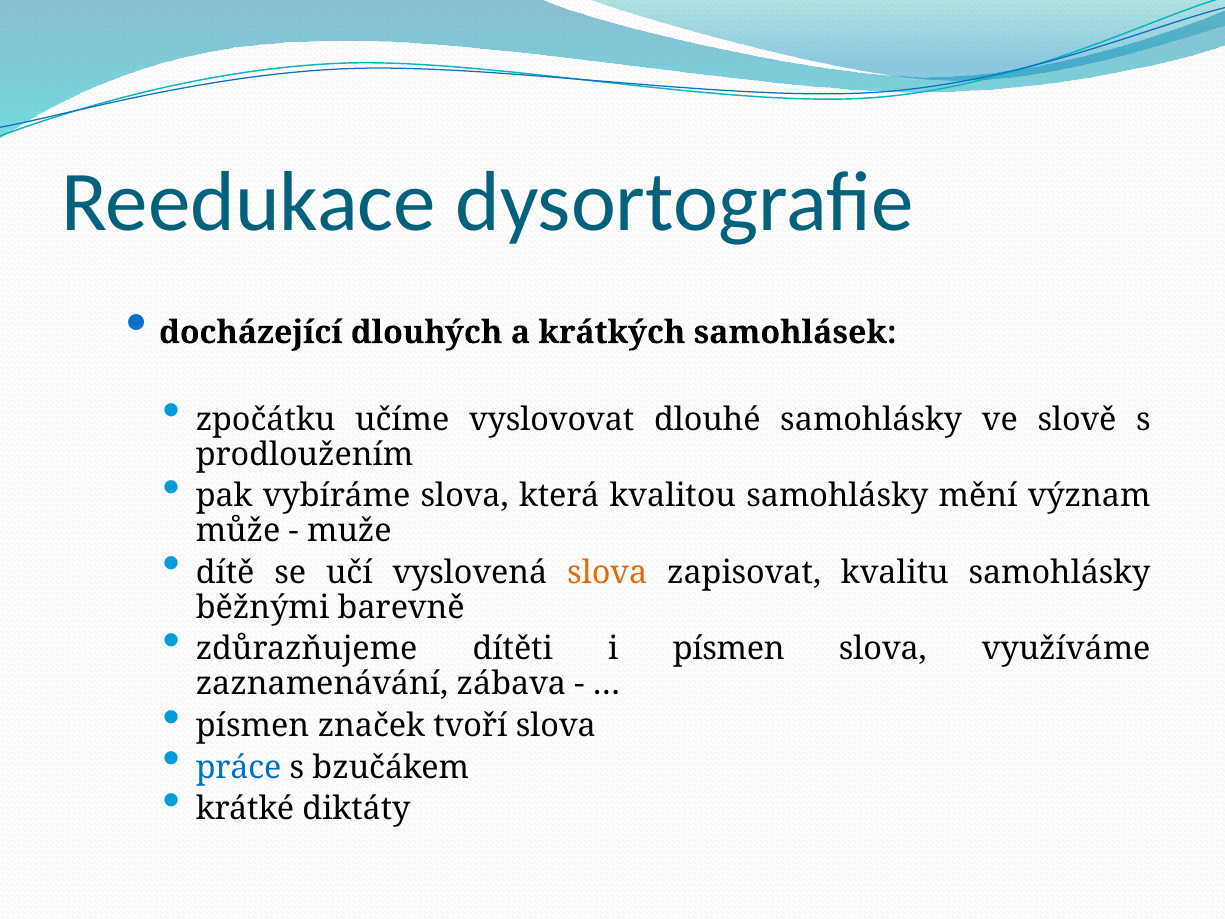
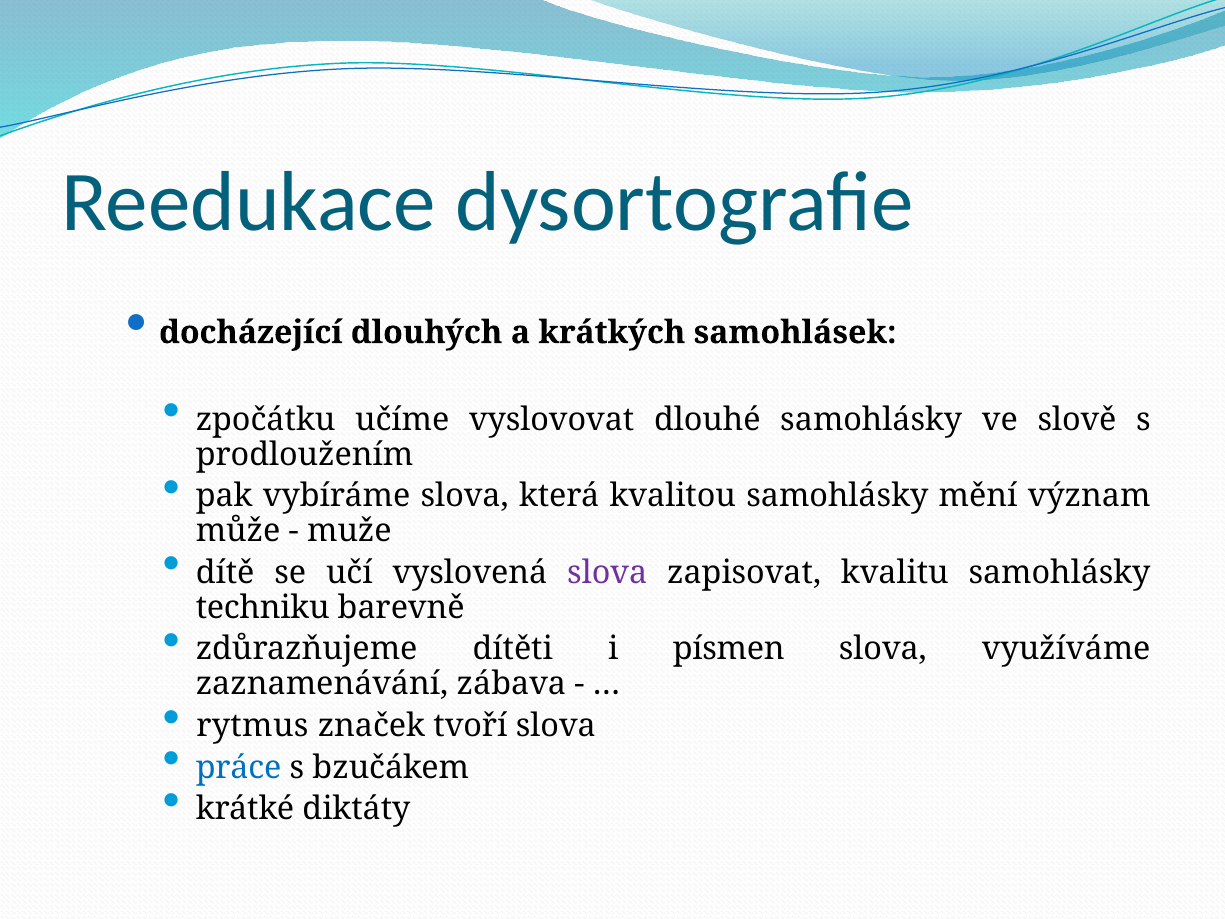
slova at (607, 573) colour: orange -> purple
běžnými: běžnými -> techniku
písmen at (253, 726): písmen -> rytmus
